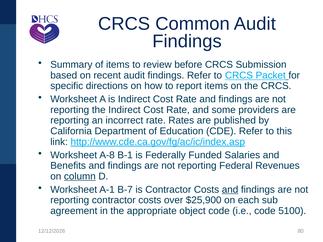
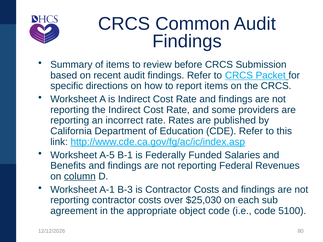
A-8: A-8 -> A-5
B-7: B-7 -> B-3
and at (230, 190) underline: present -> none
$25,900: $25,900 -> $25,030
